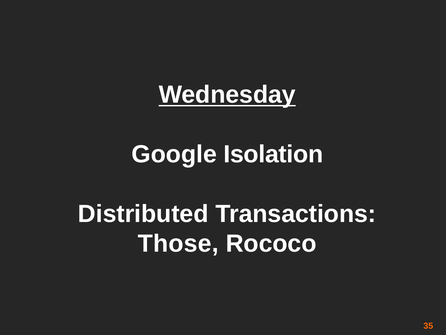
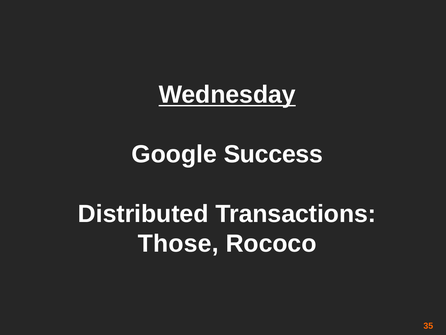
Isolation: Isolation -> Success
